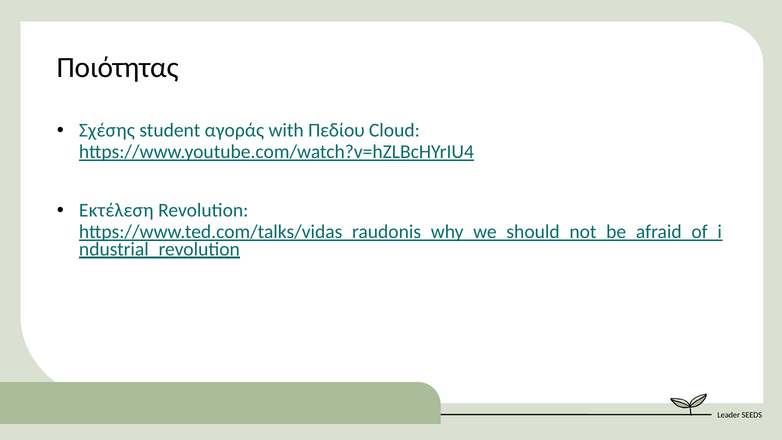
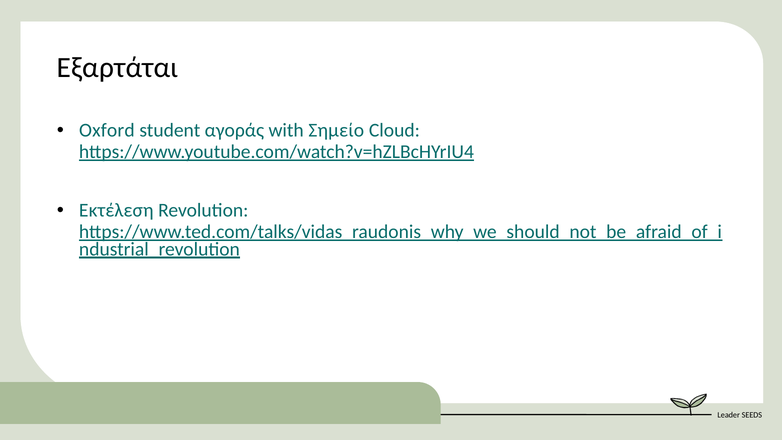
Ποιότητας: Ποιότητας -> Εξαρτάται
Σχέσης: Σχέσης -> Oxford
Πεδίου: Πεδίου -> Σημείο
